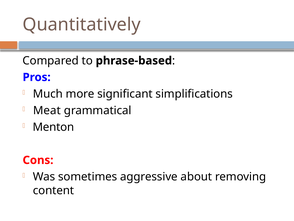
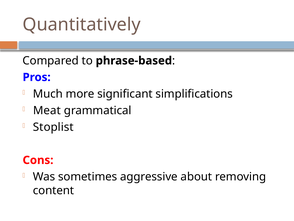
Menton: Menton -> Stoplist
